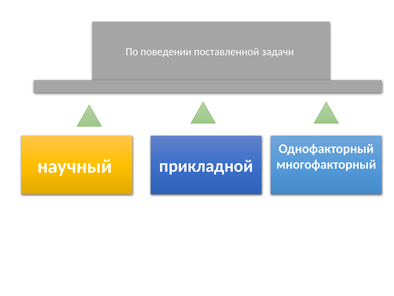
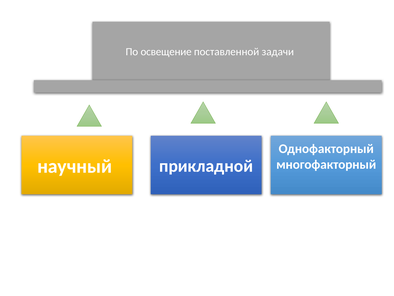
поведении: поведении -> освещение
